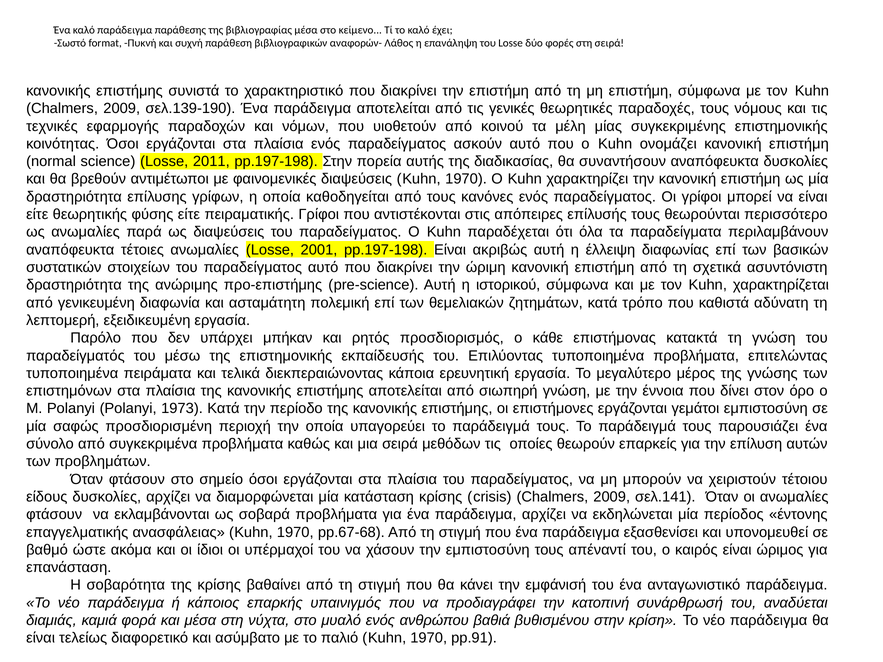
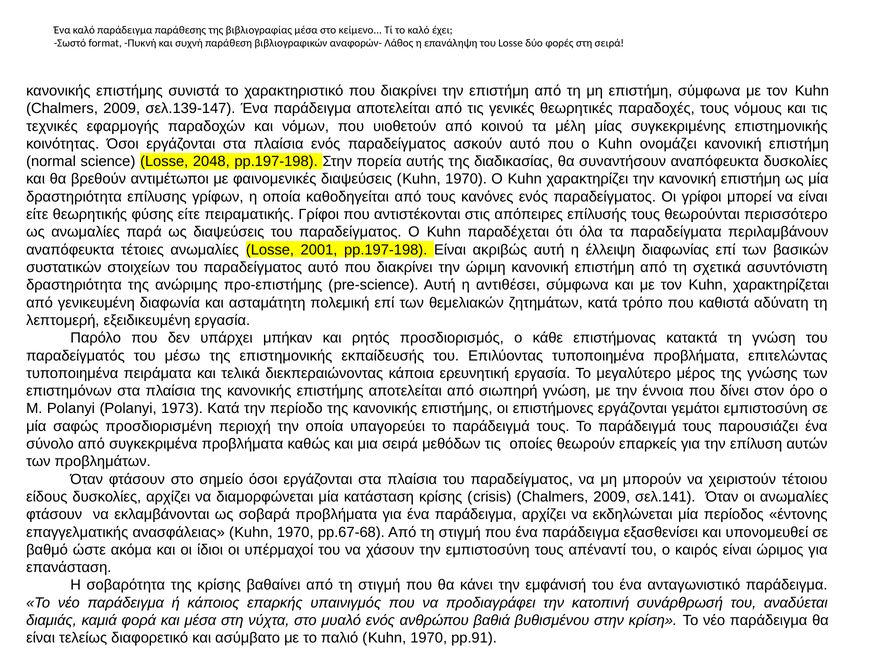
σελ.139-190: σελ.139-190 -> σελ.139-147
2011: 2011 -> 2048
ιστορικού: ιστορικού -> αντιθέσει
